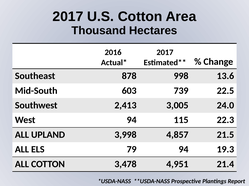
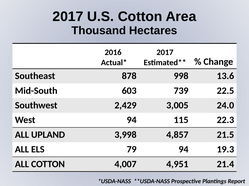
2,413: 2,413 -> 2,429
3,478: 3,478 -> 4,007
